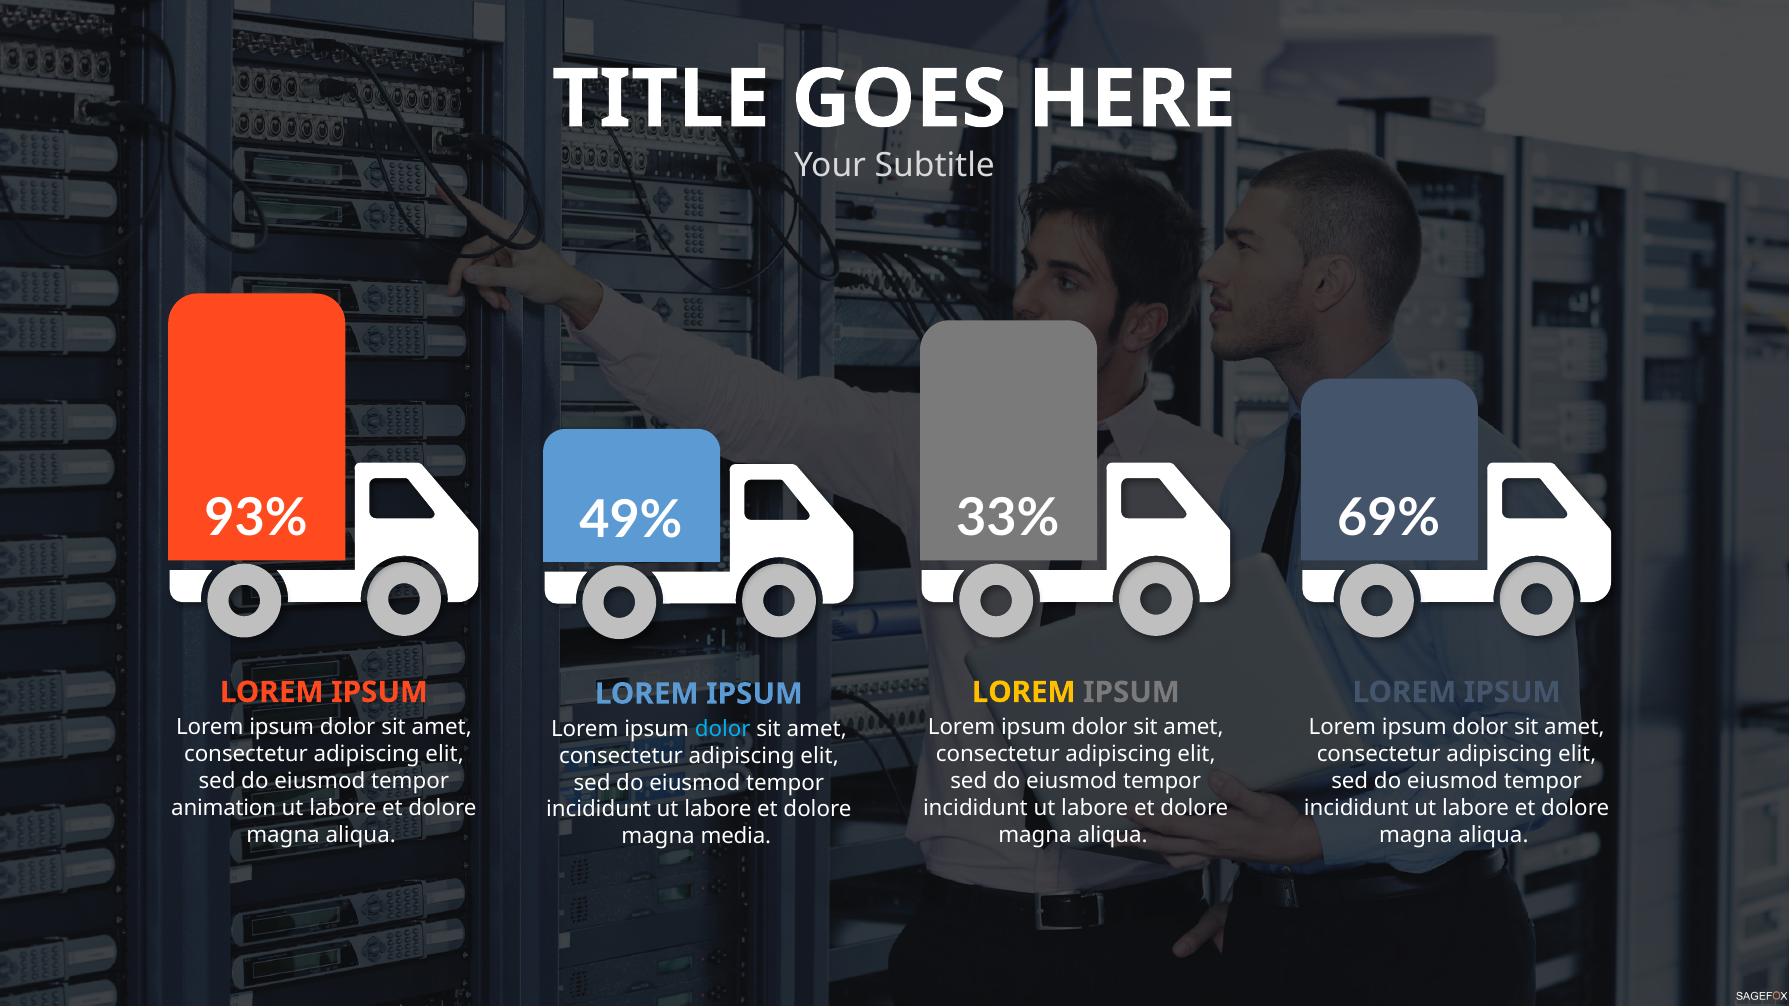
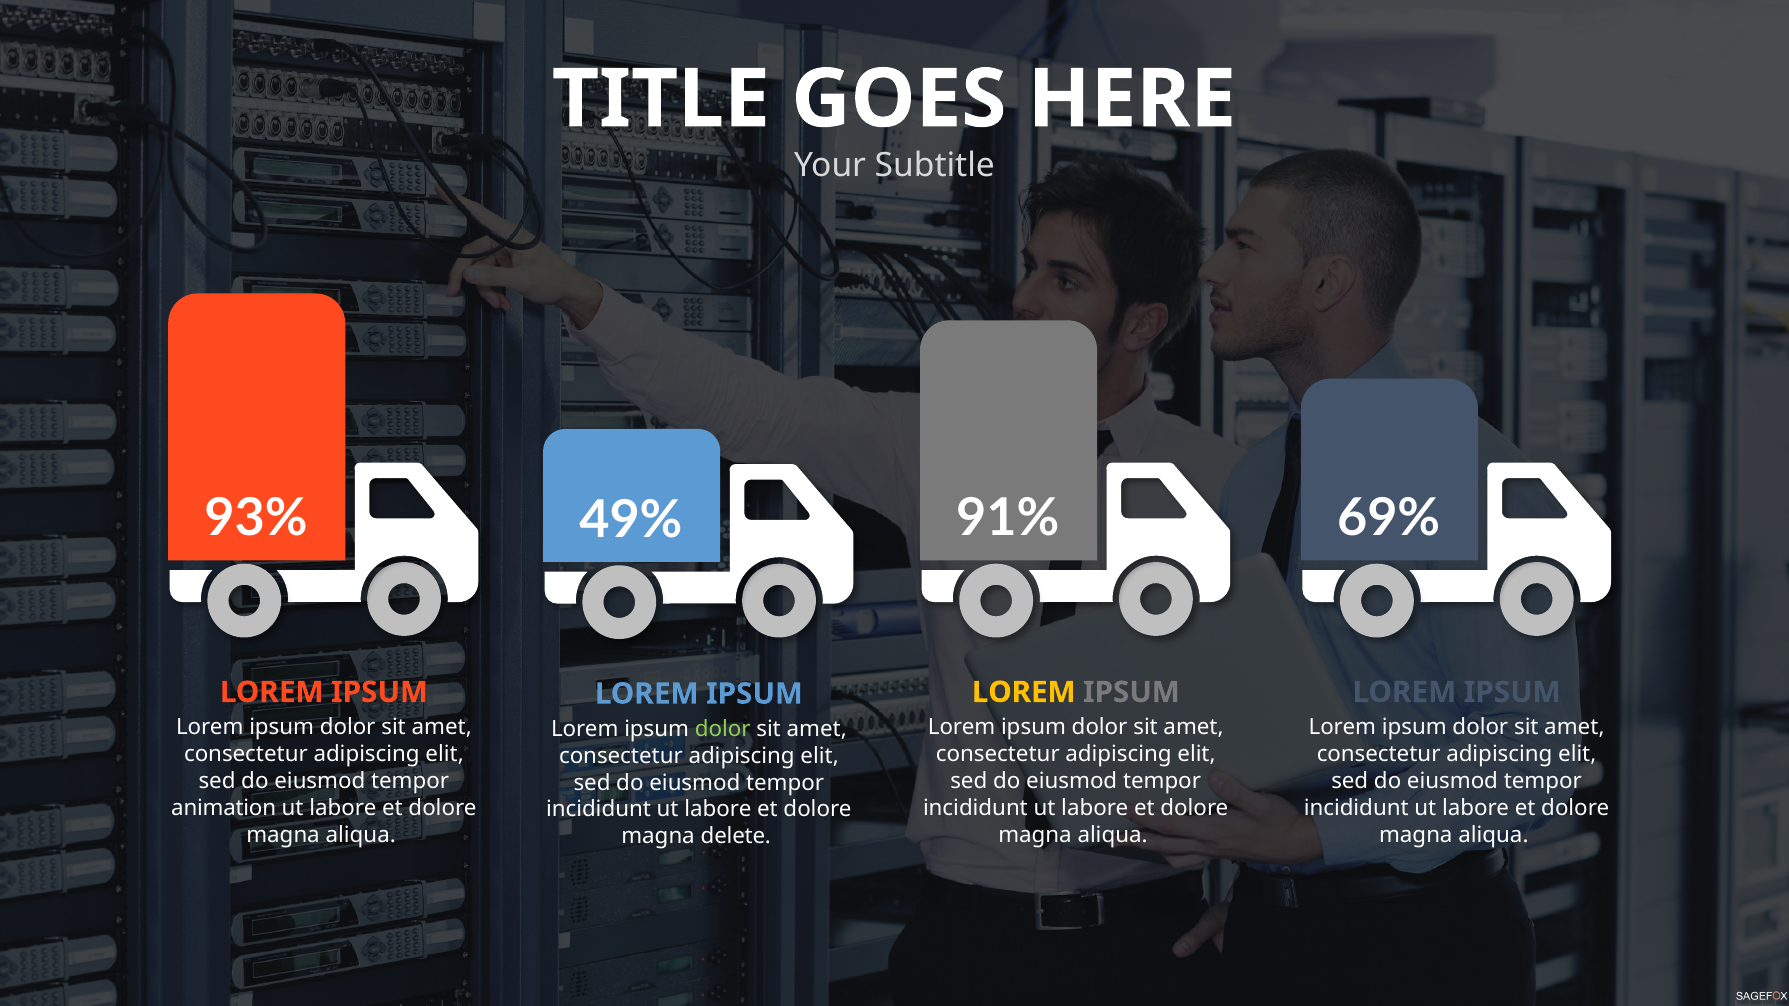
33%: 33% -> 91%
dolor at (723, 729) colour: light blue -> light green
media: media -> delete
